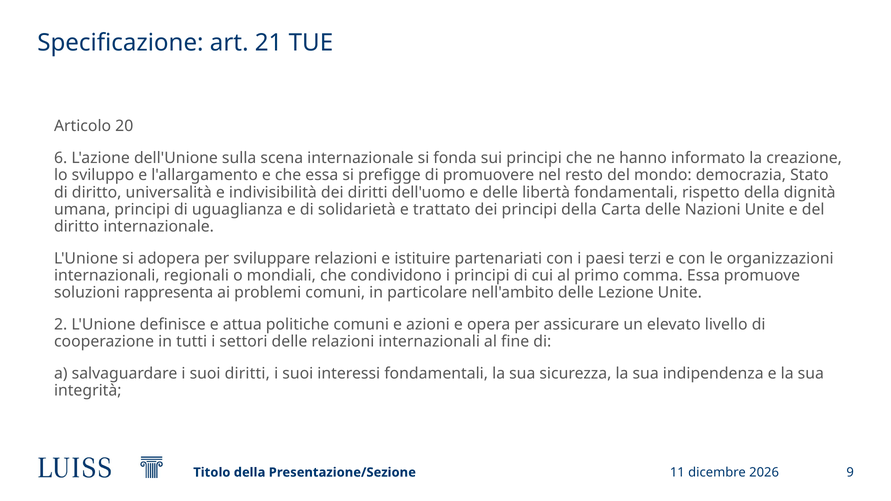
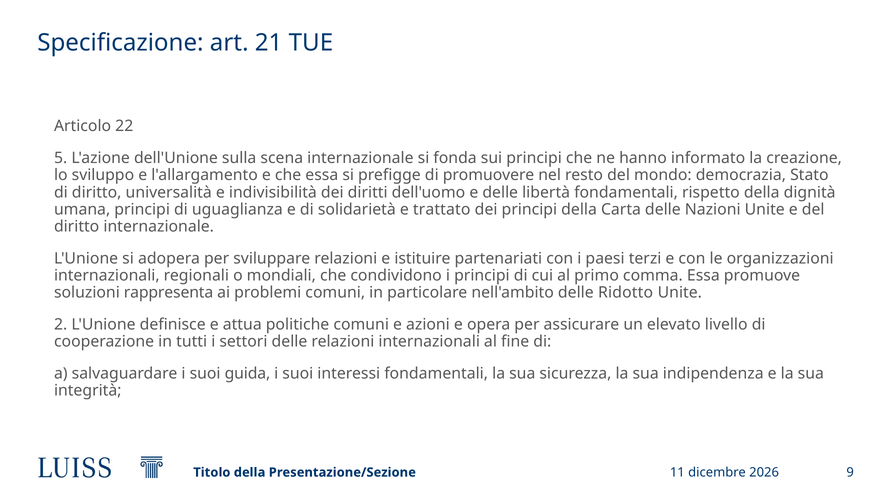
20: 20 -> 22
6: 6 -> 5
Lezione: Lezione -> Ridotto
suoi diritti: diritti -> guida
